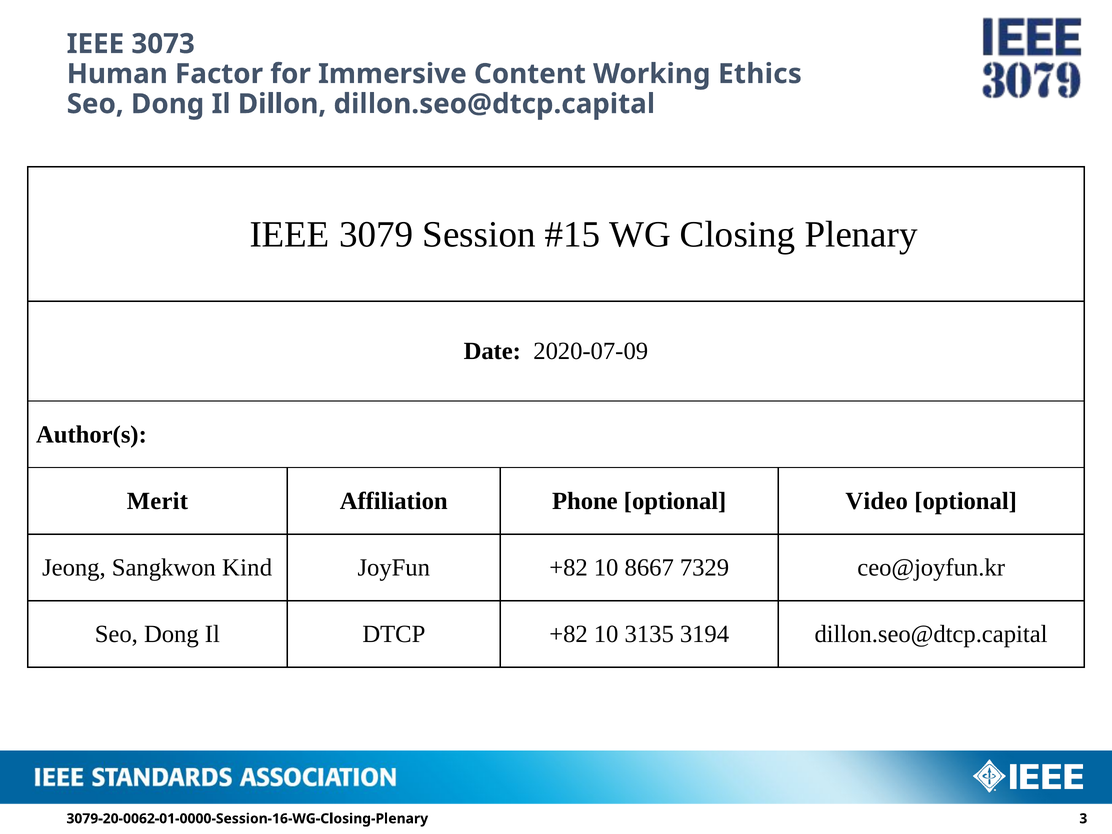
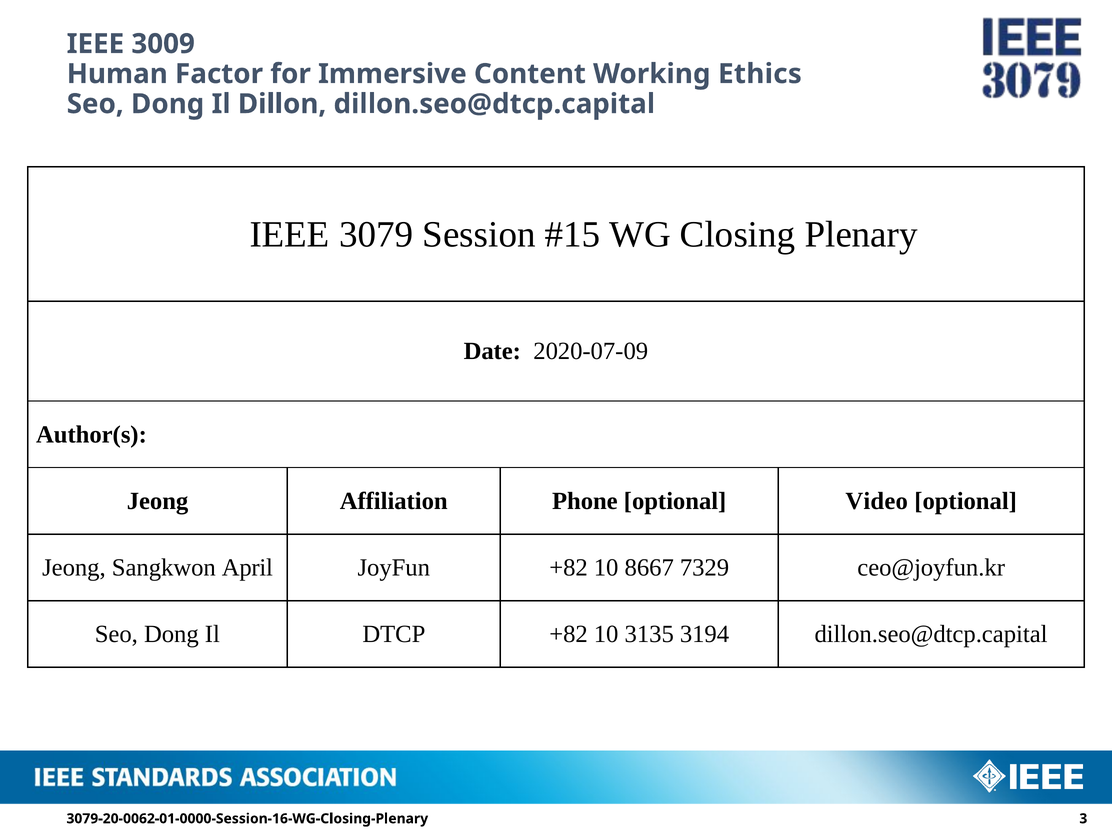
3073: 3073 -> 3009
Merit at (157, 501): Merit -> Jeong
Kind: Kind -> April
